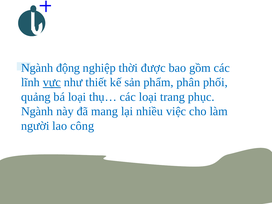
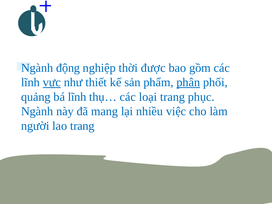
phân underline: none -> present
bá loại: loại -> lĩnh
lao công: công -> trang
